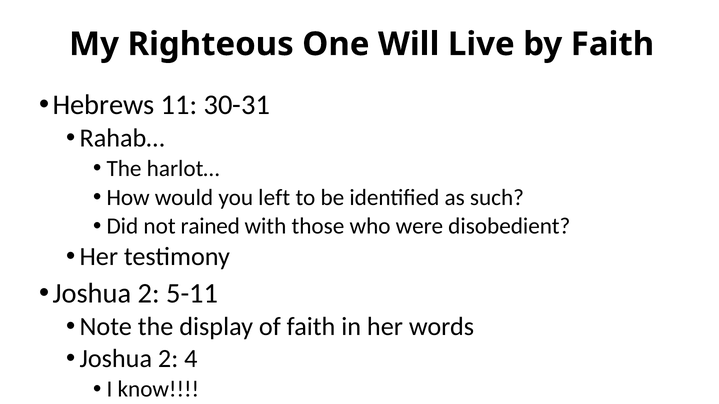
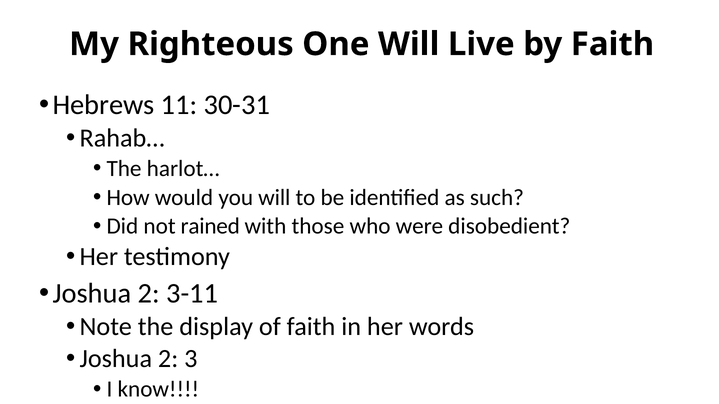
you left: left -> will
5-11: 5-11 -> 3-11
4: 4 -> 3
